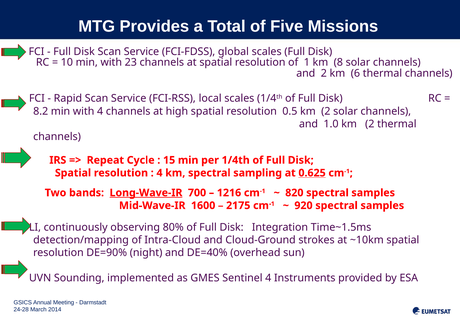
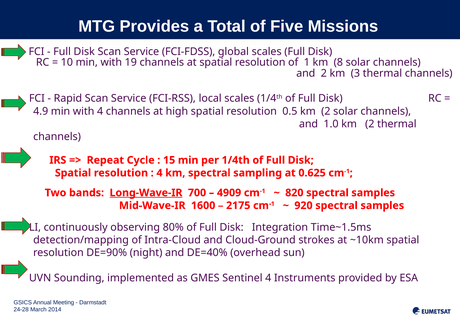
23: 23 -> 19
6: 6 -> 3
8.2: 8.2 -> 4.9
0.625 underline: present -> none
1216: 1216 -> 4909
